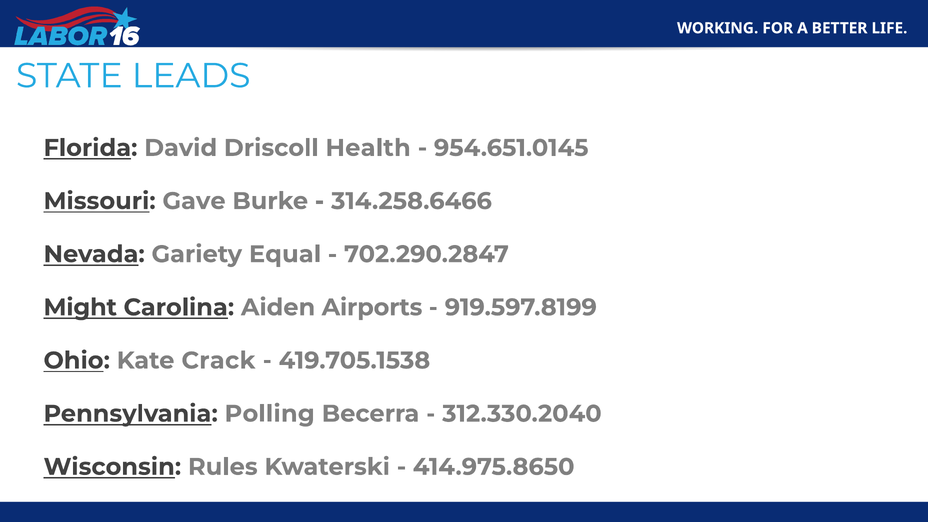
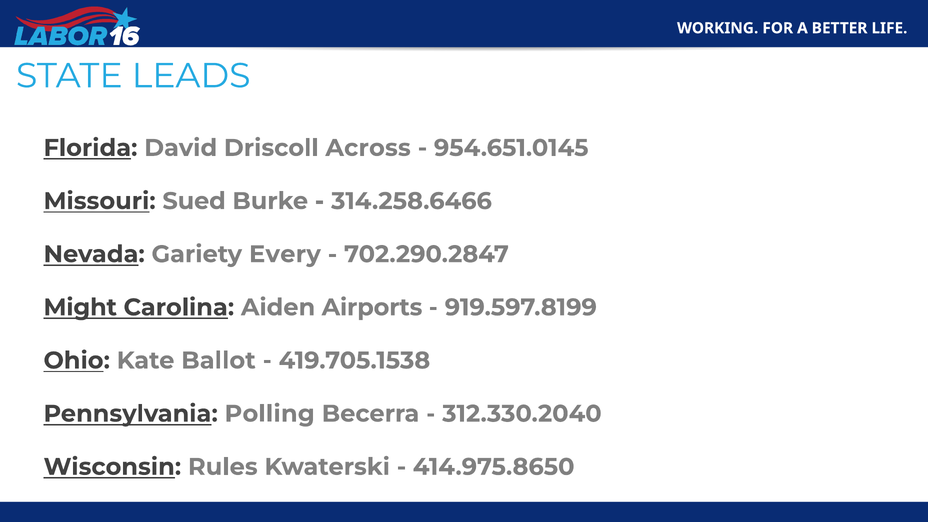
Health: Health -> Across
Gave: Gave -> Sued
Equal: Equal -> Every
Crack: Crack -> Ballot
